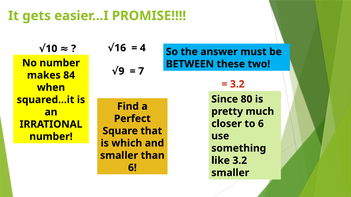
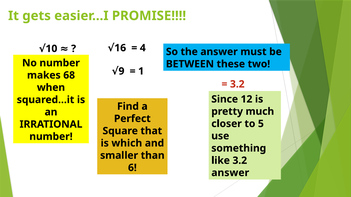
7: 7 -> 1
84: 84 -> 68
80: 80 -> 12
to 6: 6 -> 5
smaller at (230, 173): smaller -> answer
